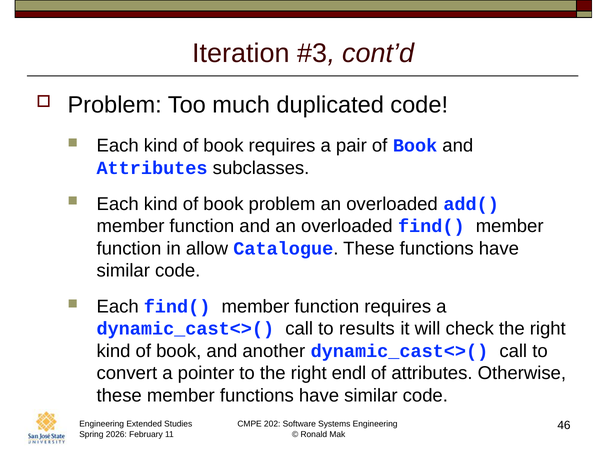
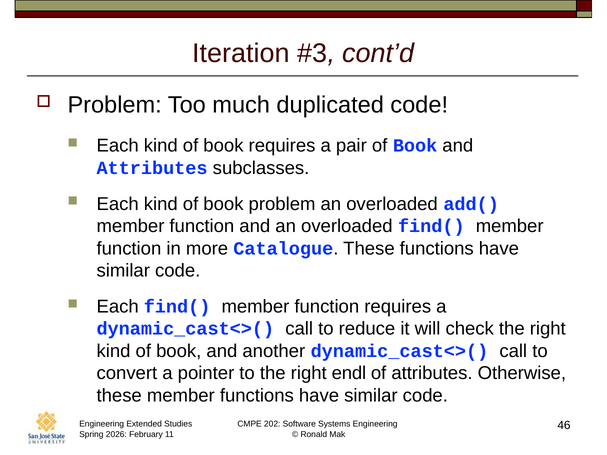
allow: allow -> more
results: results -> reduce
